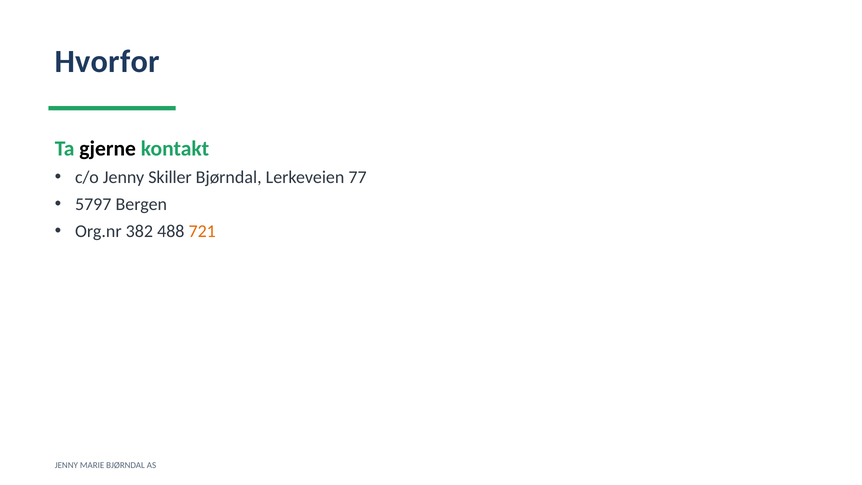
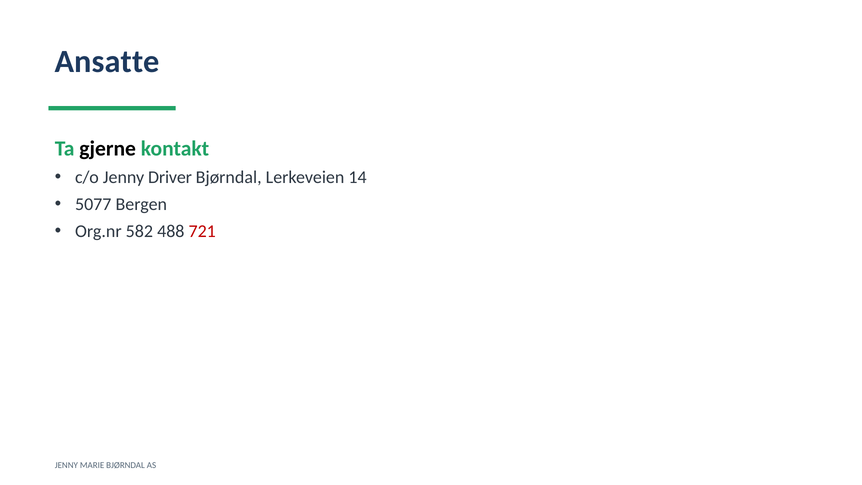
Hvorfor: Hvorfor -> Ansatte
Skiller: Skiller -> Driver
77: 77 -> 14
5797: 5797 -> 5077
382: 382 -> 582
721 colour: orange -> red
